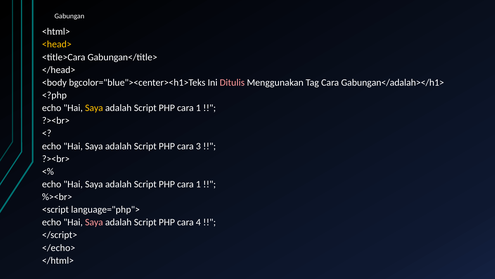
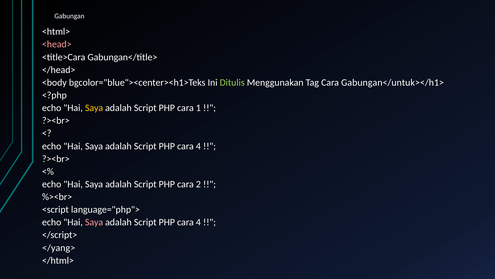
<head> colour: yellow -> pink
Ditulis colour: pink -> light green
Gabungan</adalah></h1>: Gabungan</adalah></h1> -> Gabungan</untuk></h1>
3 at (198, 146): 3 -> 4
1 at (198, 184): 1 -> 2
</echo>: </echo> -> </yang>
